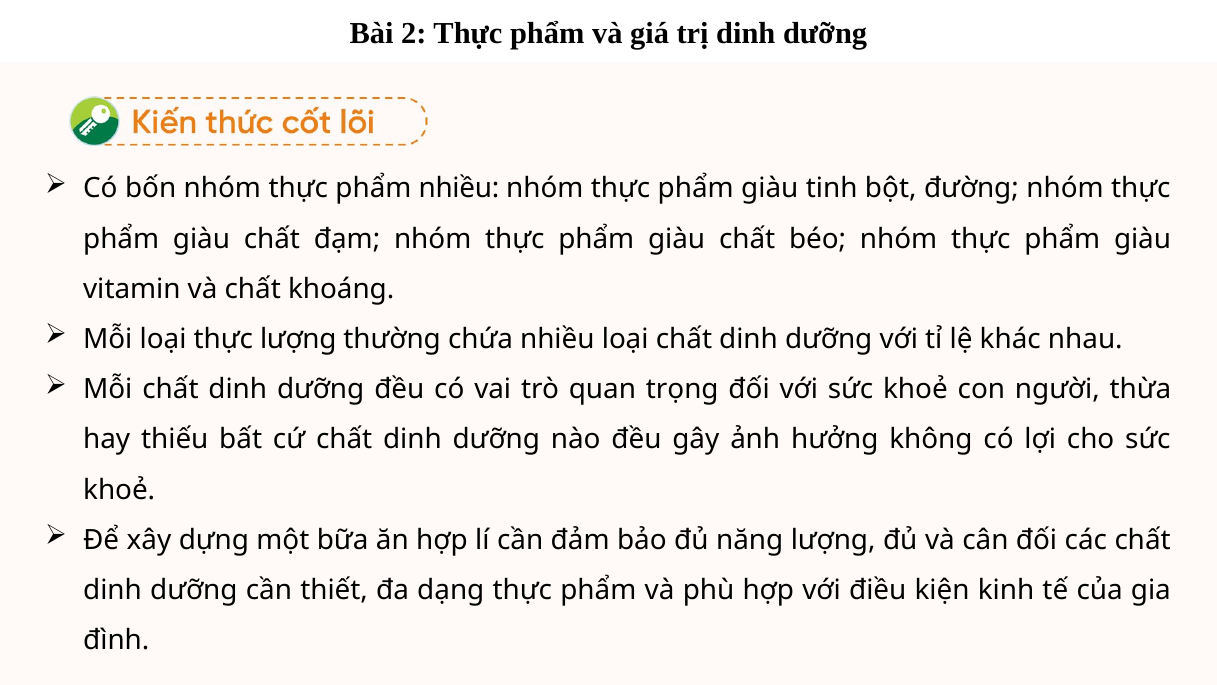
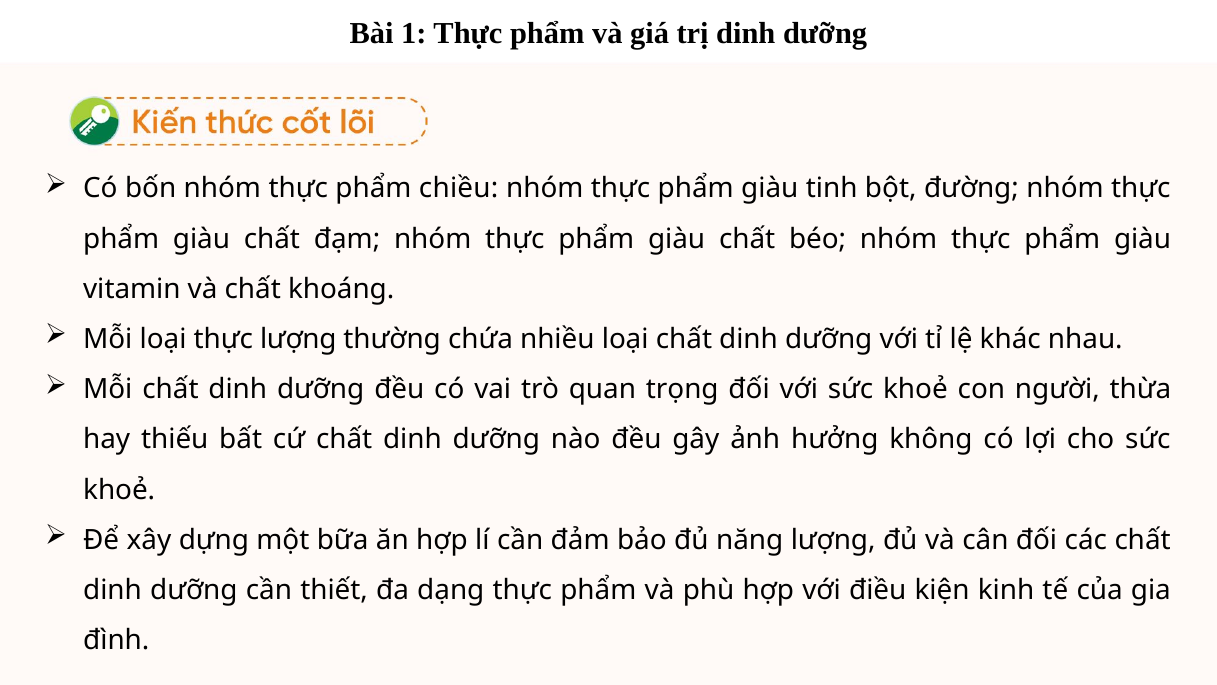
2: 2 -> 1
phẩm nhiều: nhiều -> chiều
